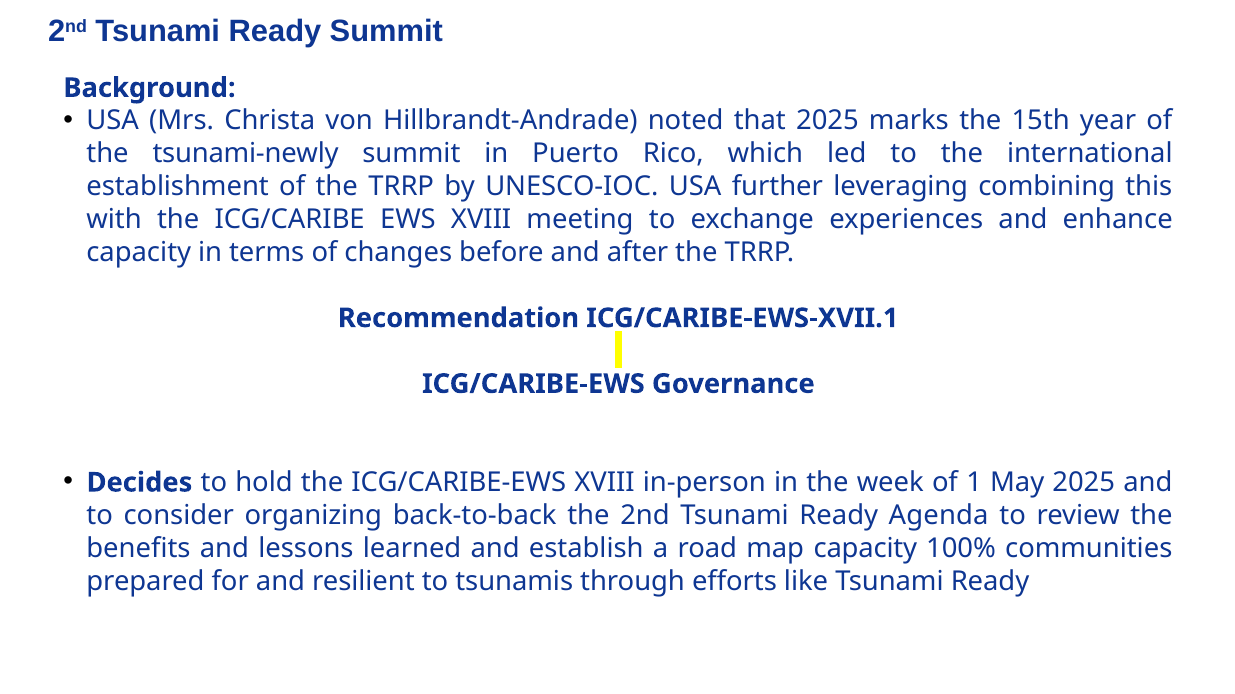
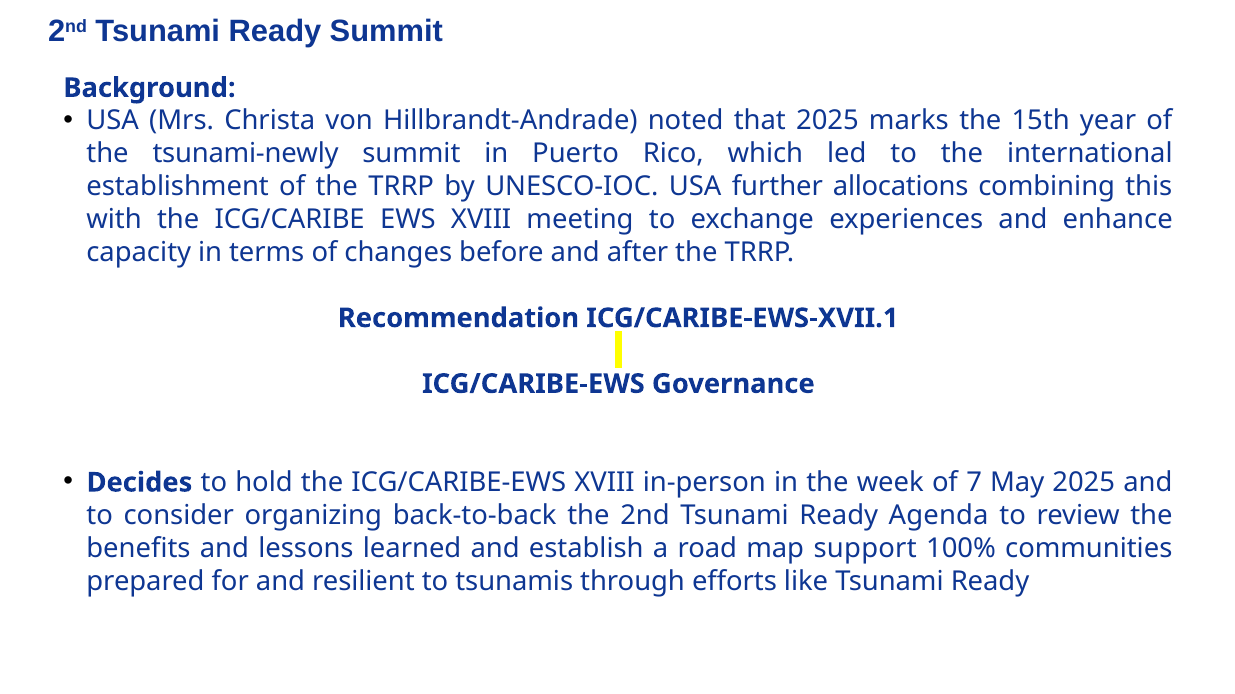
leveraging: leveraging -> allocations
1: 1 -> 7
map capacity: capacity -> support
